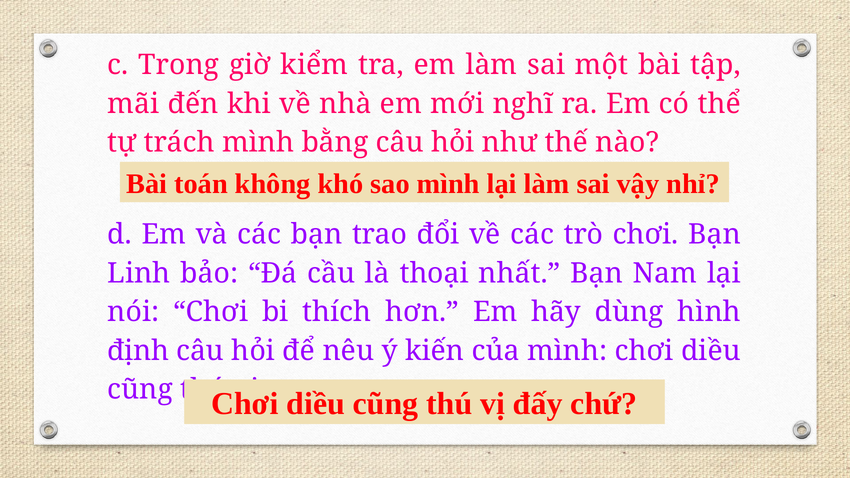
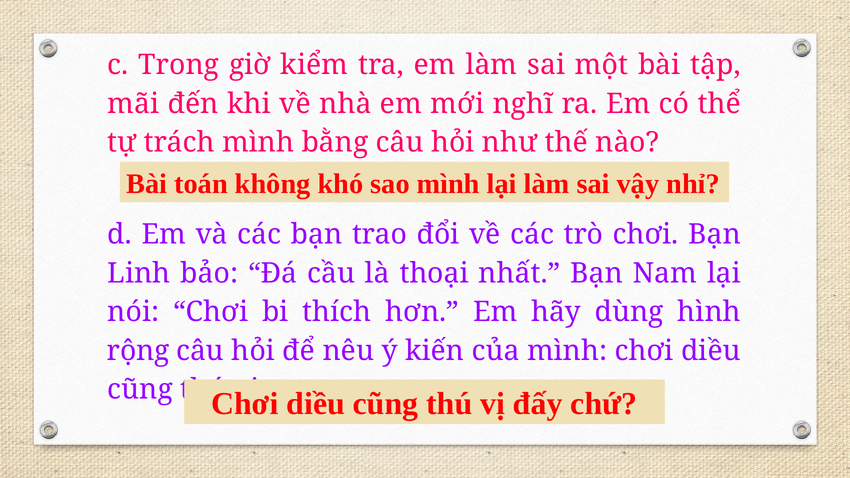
định: định -> rộng
